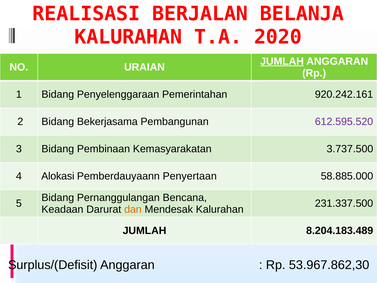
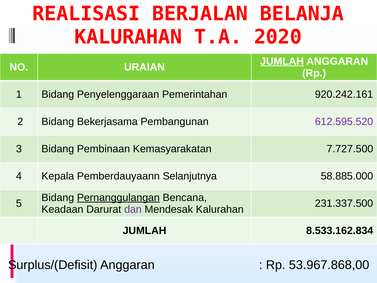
3.737.500: 3.737.500 -> 7.727.500
Alokasi: Alokasi -> Kepala
Penyertaan: Penyertaan -> Selanjutnya
Pernanggulangan underline: none -> present
dan colour: orange -> purple
8.204.183.489: 8.204.183.489 -> 8.533.162.834
53.967.862,30: 53.967.862,30 -> 53.967.868,00
